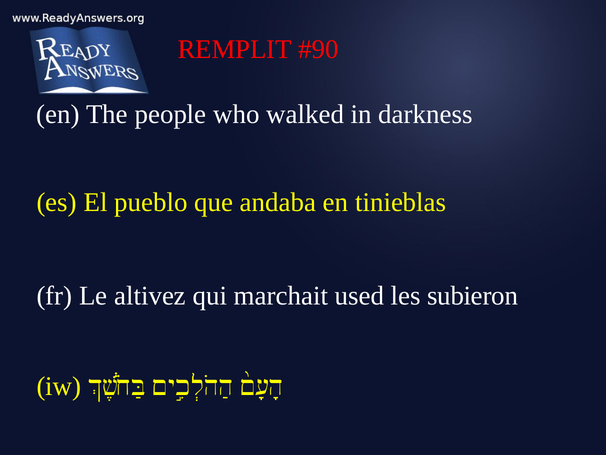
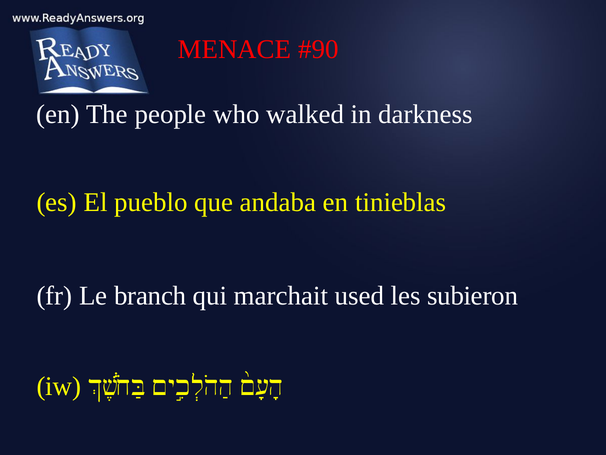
REMPLIT: REMPLIT -> MENACE
altivez: altivez -> branch
